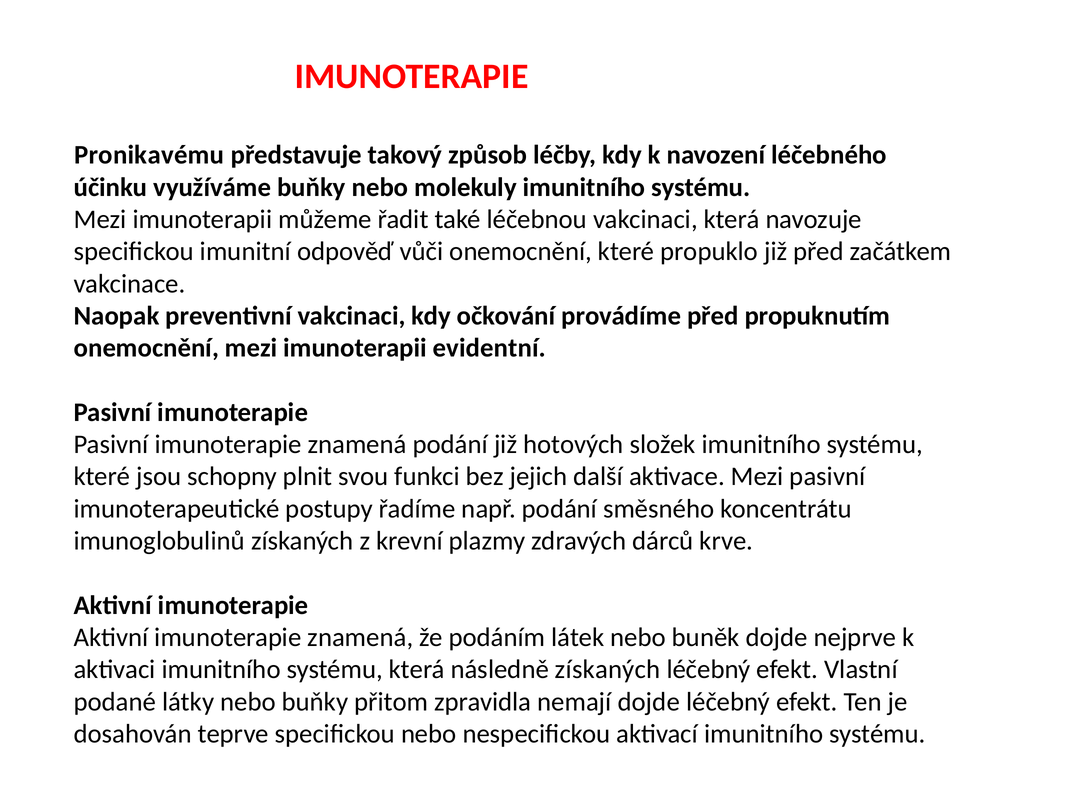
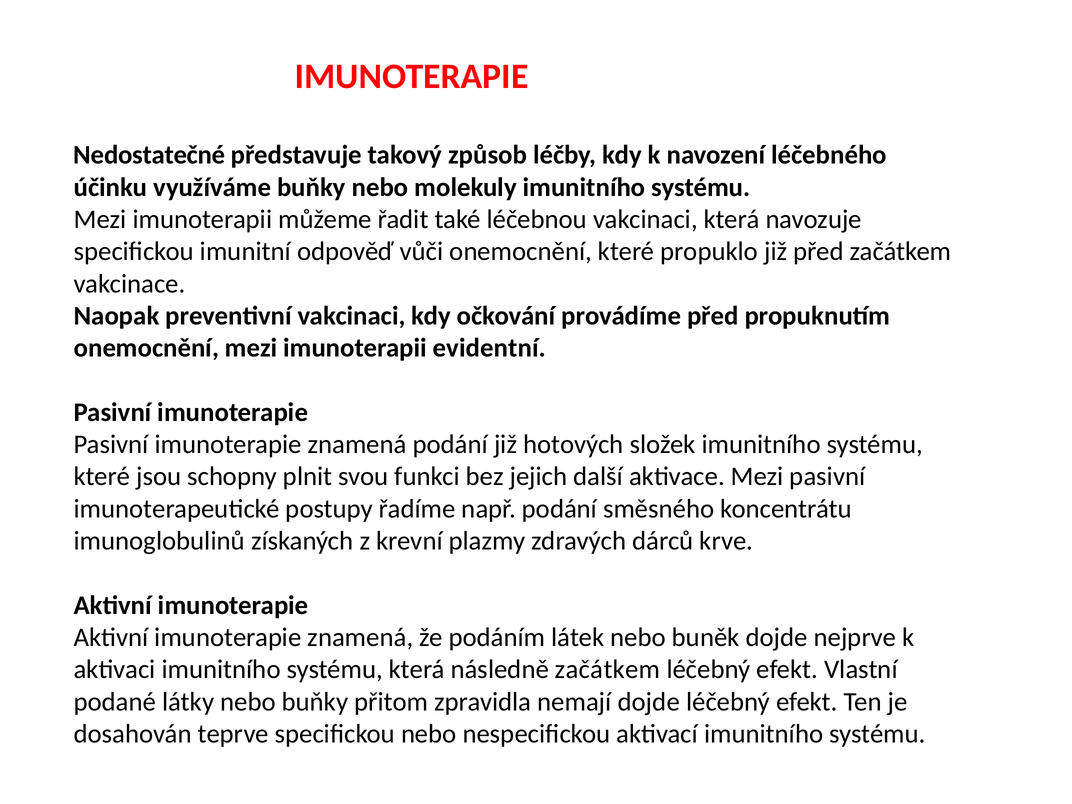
Pronikavému: Pronikavému -> Nedostatečné
následně získaných: získaných -> začátkem
